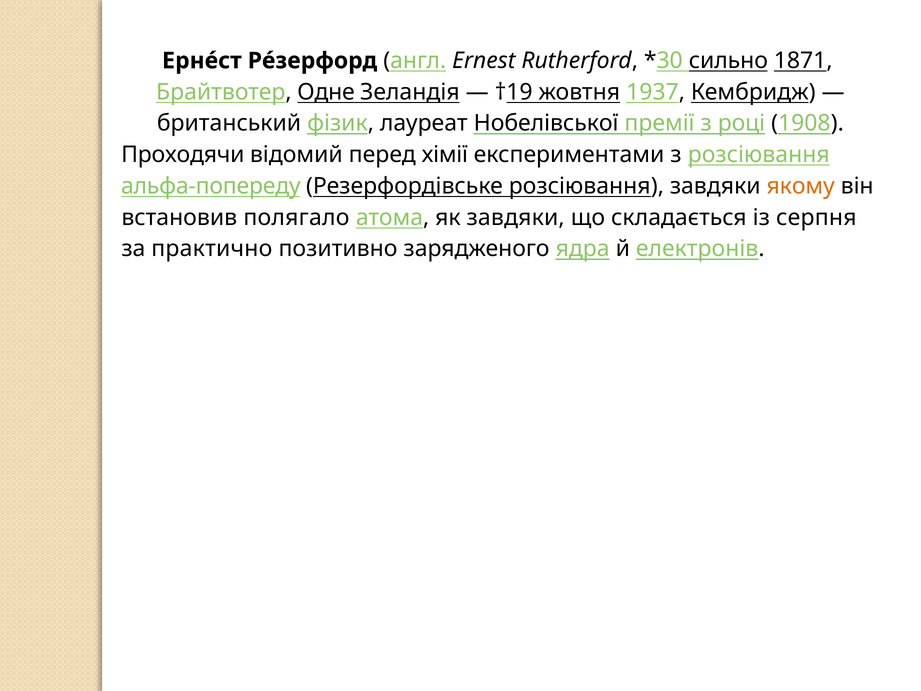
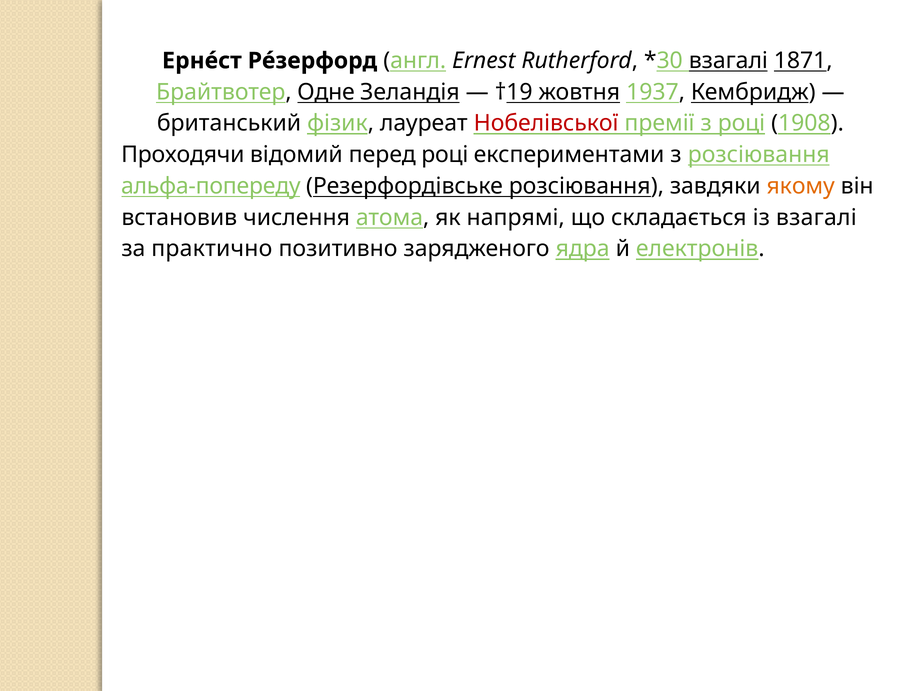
сильно at (728, 61): сильно -> взагалі
Нобелівської colour: black -> red
перед хімії: хімії -> році
полягало: полягало -> числення
як завдяки: завдяки -> напрямі
із серпня: серпня -> взагалі
